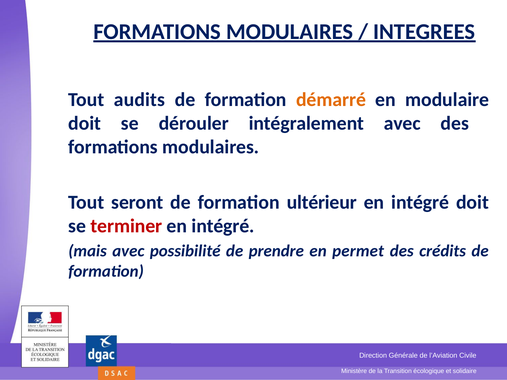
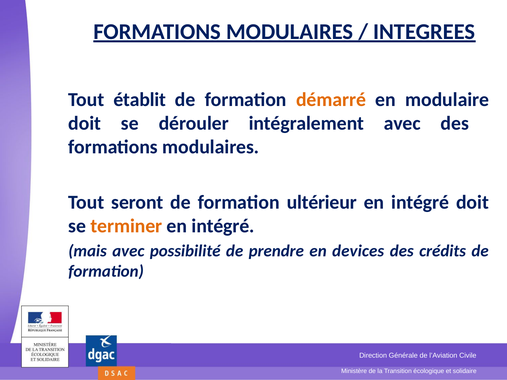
audits: audits -> établit
terminer colour: red -> orange
permet: permet -> devices
